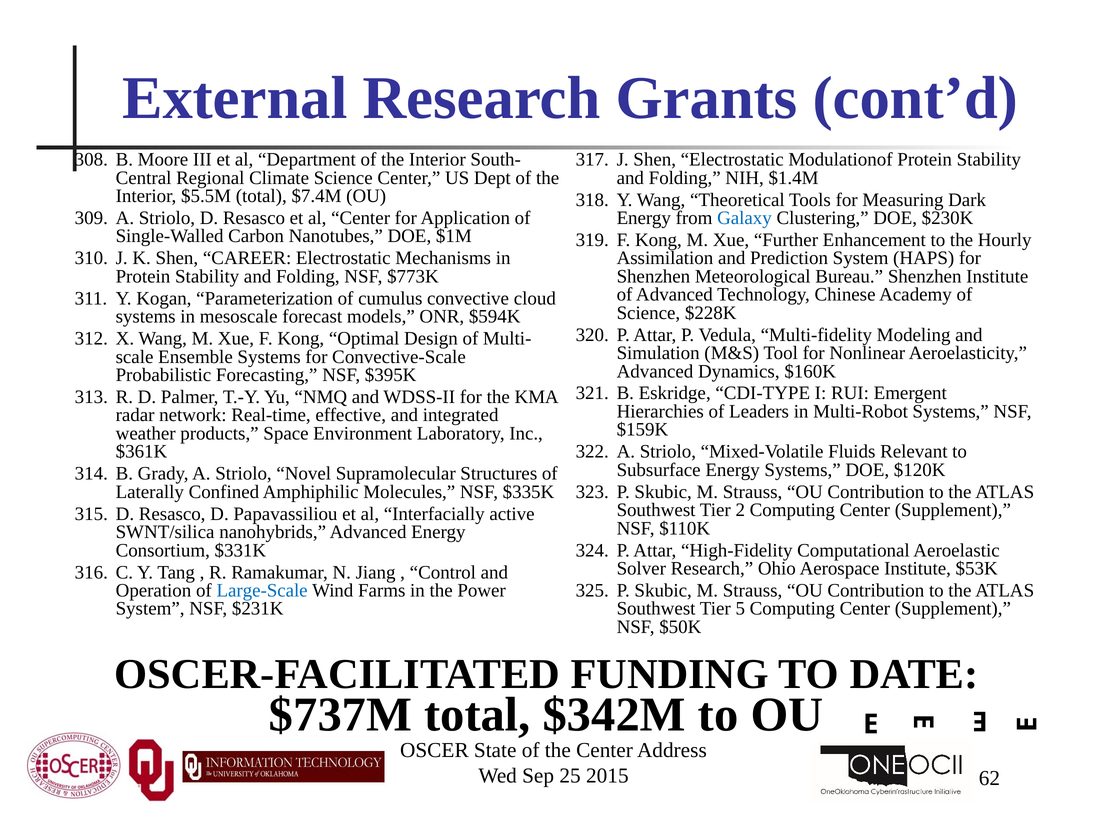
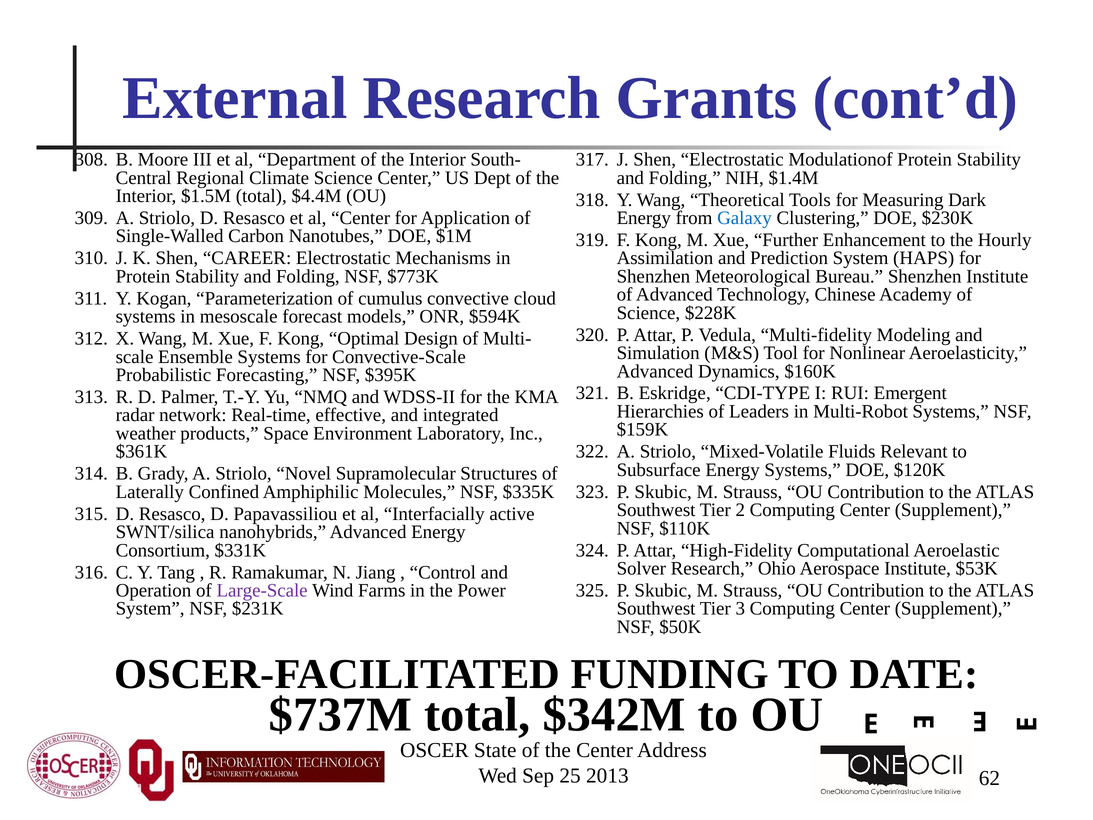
$5.5M: $5.5M -> $1.5M
$7.4M: $7.4M -> $4.4M
Large-Scale colour: blue -> purple
5: 5 -> 3
2015: 2015 -> 2013
